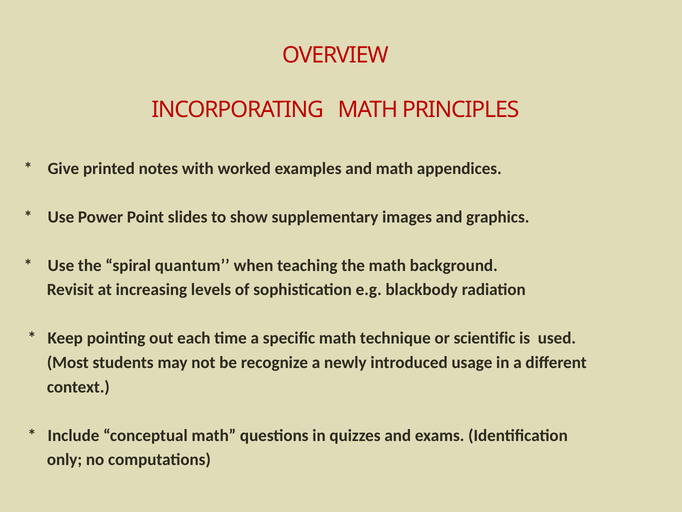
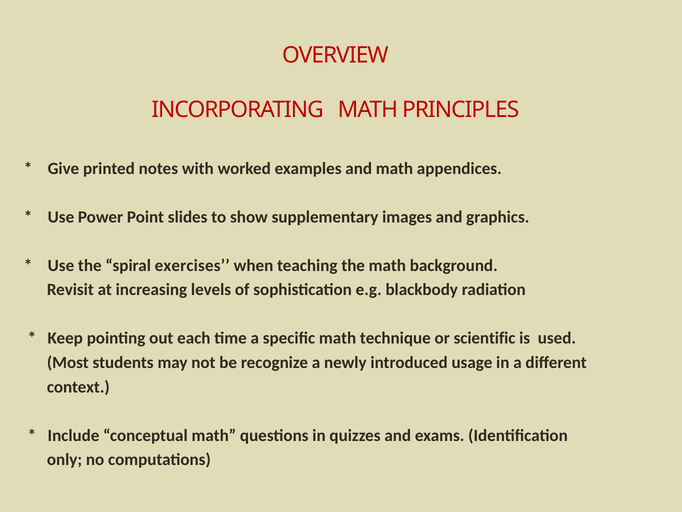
quantum: quantum -> exercises
